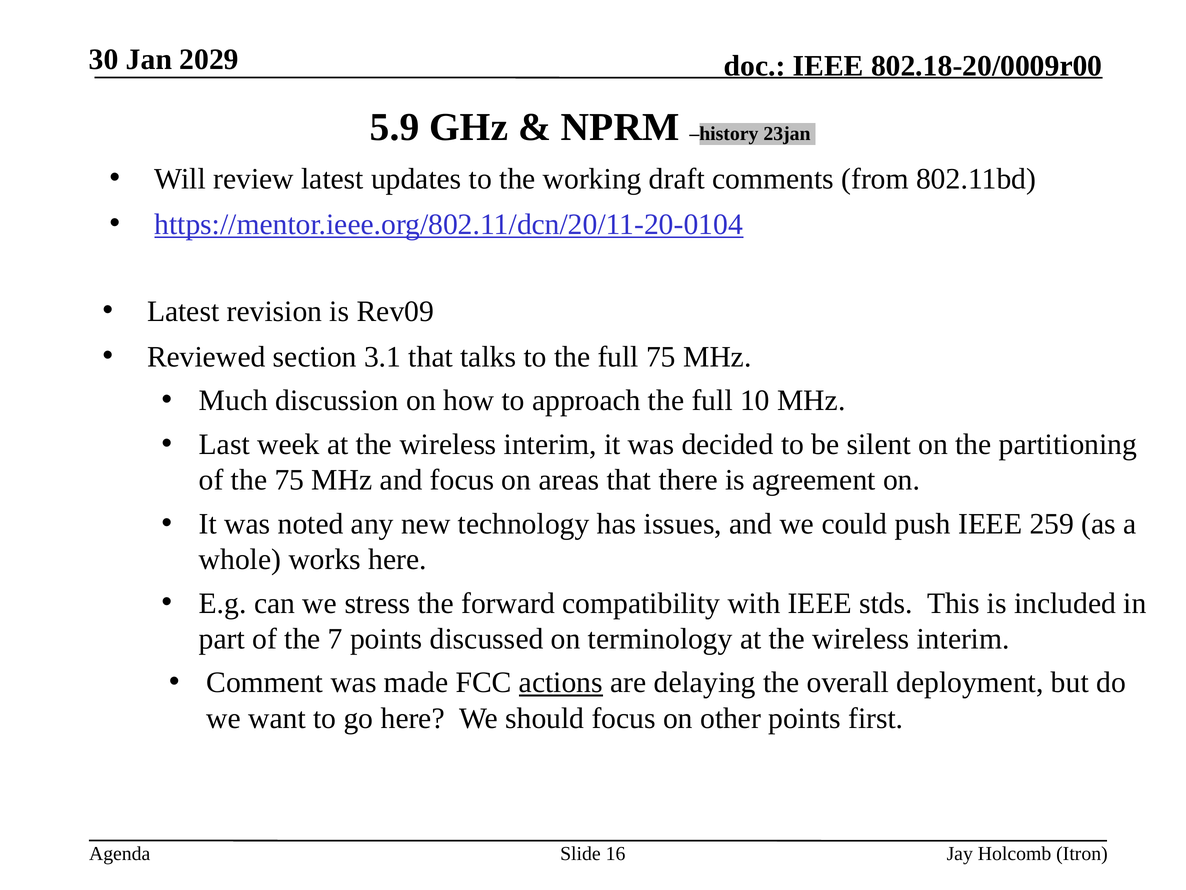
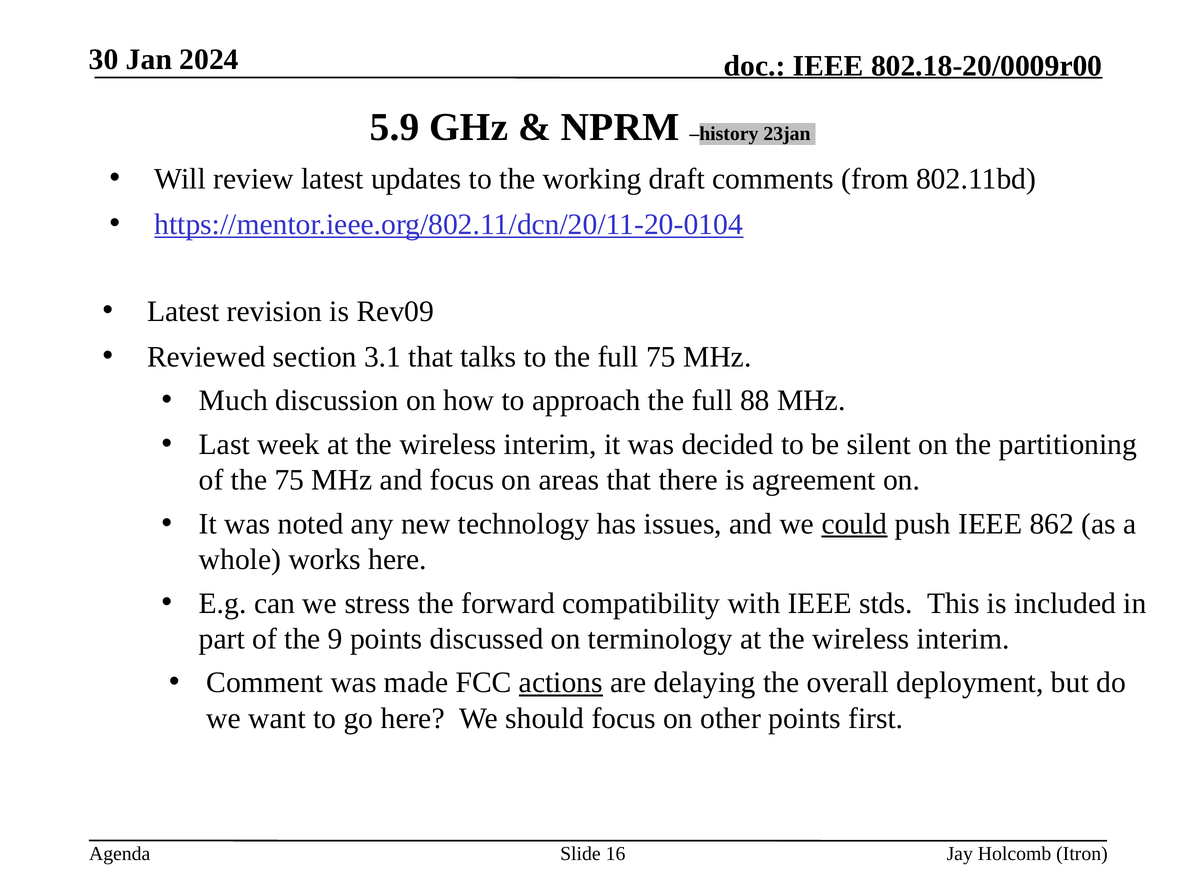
2029: 2029 -> 2024
10: 10 -> 88
could underline: none -> present
259: 259 -> 862
7: 7 -> 9
